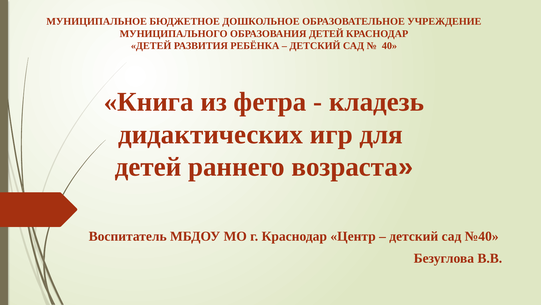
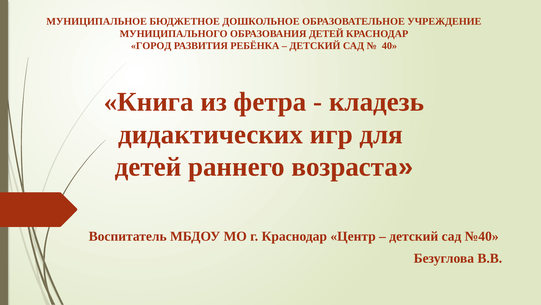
ДЕТЕЙ at (151, 46): ДЕТЕЙ -> ГОРОД
